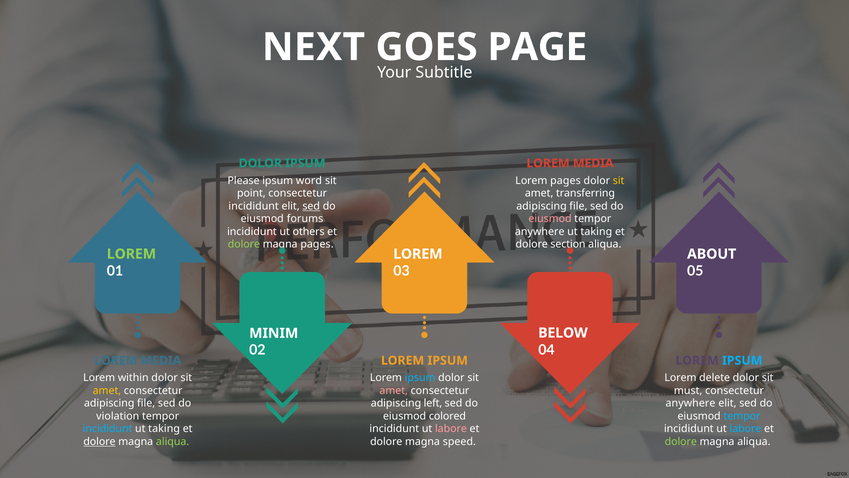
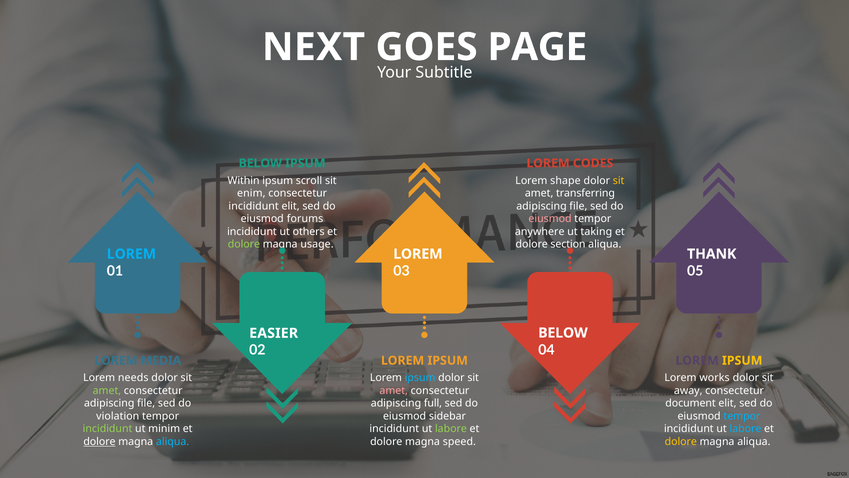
DOLOR at (260, 163): DOLOR -> BELOW
MEDIA at (593, 163): MEDIA -> CODES
Please: Please -> Within
word: word -> scroll
Lorem pages: pages -> shape
point: point -> enim
sed at (311, 206) underline: present -> none
magna pages: pages -> usage
LOREM at (131, 254) colour: light green -> light blue
ABOUT: ABOUT -> THANK
MINIM: MINIM -> EASIER
IPSUM at (742, 360) colour: light blue -> yellow
within: within -> needs
delete: delete -> works
amet at (107, 390) colour: yellow -> light green
must: must -> away
left: left -> full
anywhere at (690, 403): anywhere -> document
colored: colored -> sidebar
incididunt at (108, 429) colour: light blue -> light green
taking at (164, 429): taking -> minim
labore at (451, 429) colour: pink -> light green
aliqua at (173, 441) colour: light green -> light blue
dolore at (681, 441) colour: light green -> yellow
